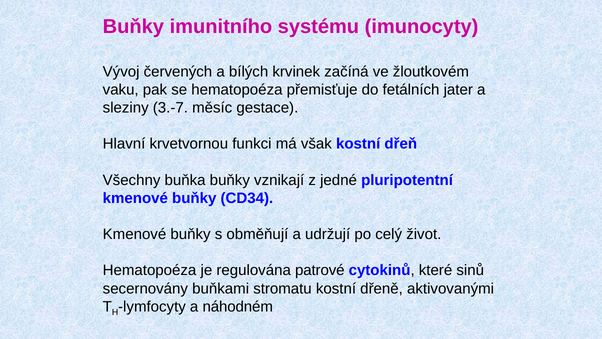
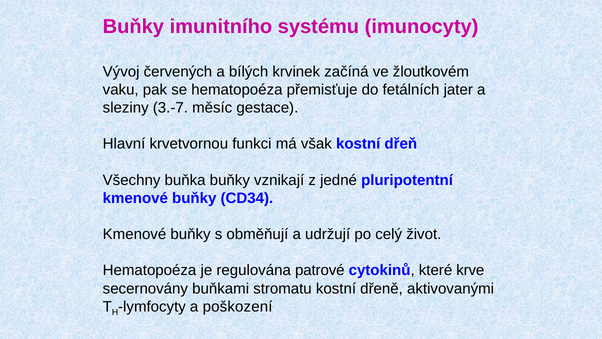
sinů: sinů -> krve
náhodném: náhodném -> poškození
